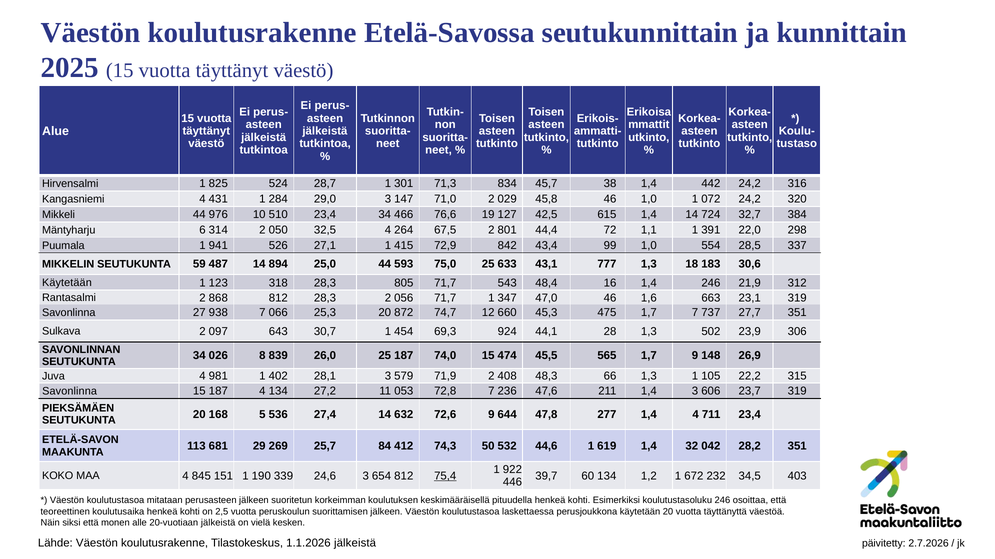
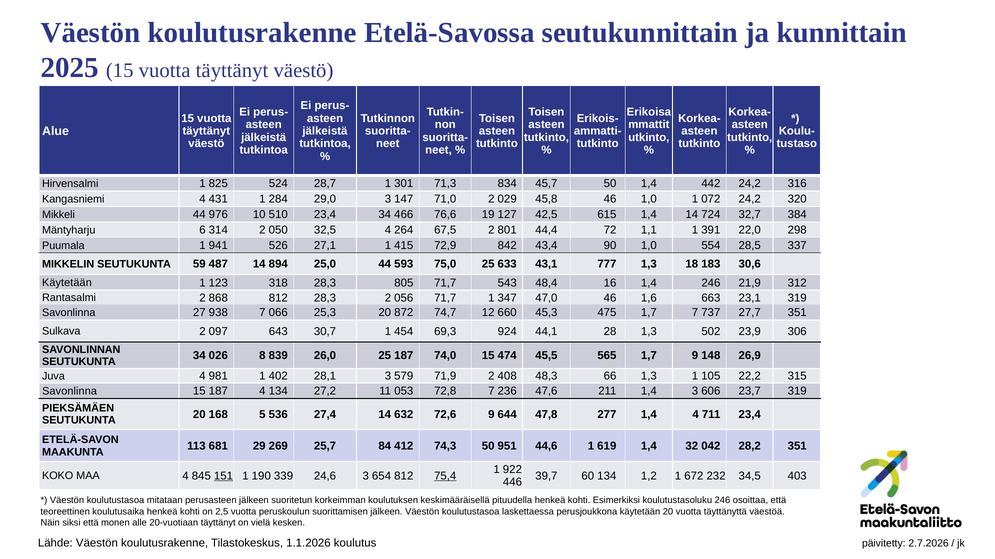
45,7 38: 38 -> 50
99: 99 -> 90
532: 532 -> 951
151 underline: none -> present
20-vuotiaan jälkeistä: jälkeistä -> täyttänyt
1.1.2026 jälkeistä: jälkeistä -> koulutus
